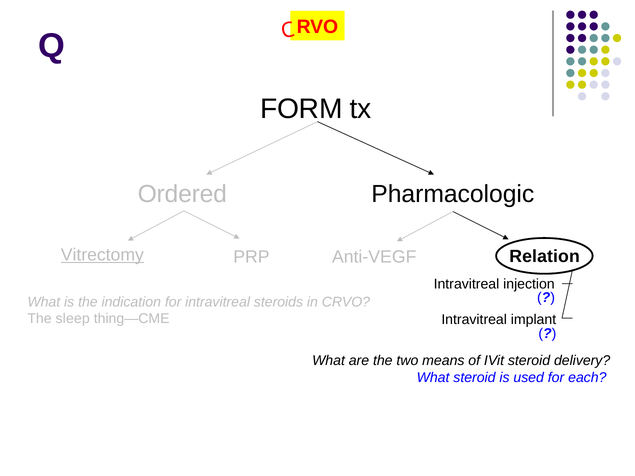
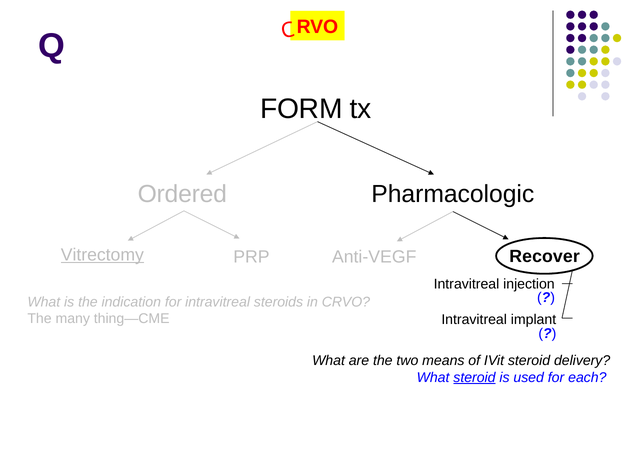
Relation: Relation -> Recover
sleep: sleep -> many
steroid at (474, 378) underline: none -> present
